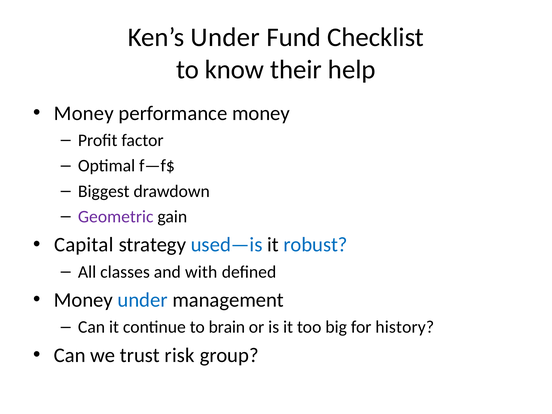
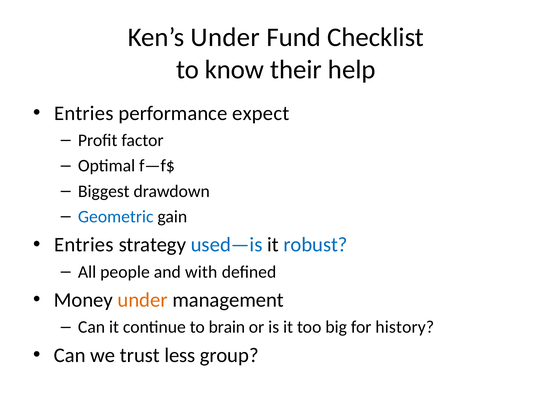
Money at (84, 113): Money -> Entries
performance money: money -> expect
Geometric colour: purple -> blue
Capital at (84, 245): Capital -> Entries
classes: classes -> people
under at (143, 300) colour: blue -> orange
risk: risk -> less
